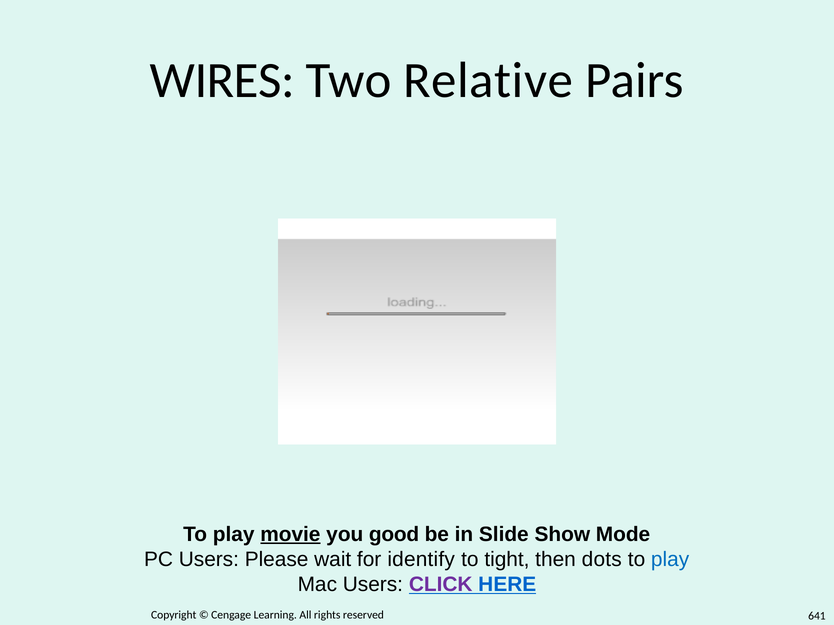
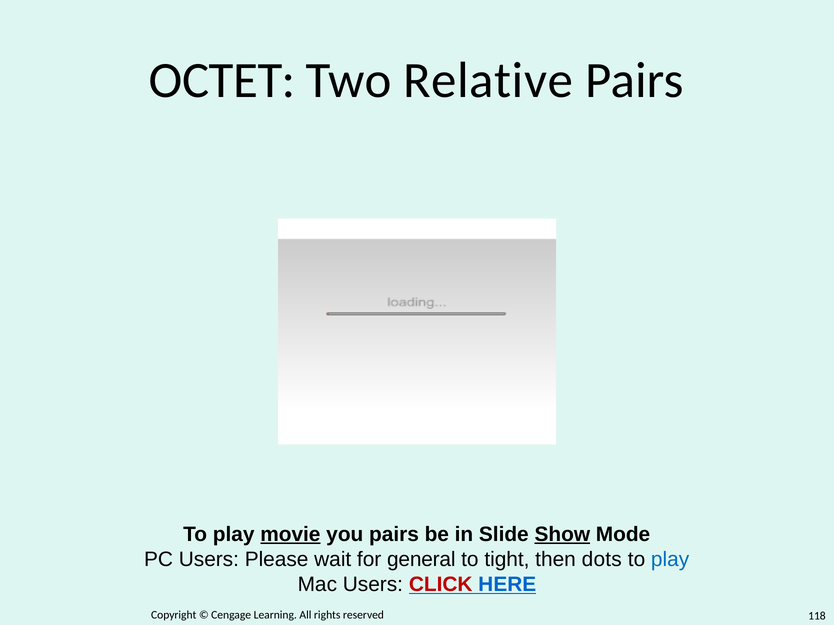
WIRES: WIRES -> OCTET
you good: good -> pairs
Show underline: none -> present
identify: identify -> general
CLICK colour: purple -> red
641: 641 -> 118
